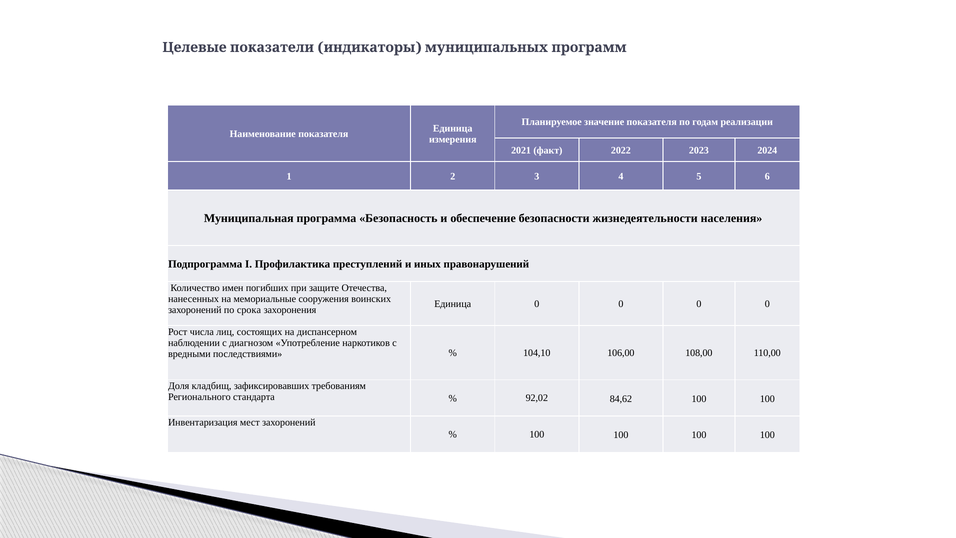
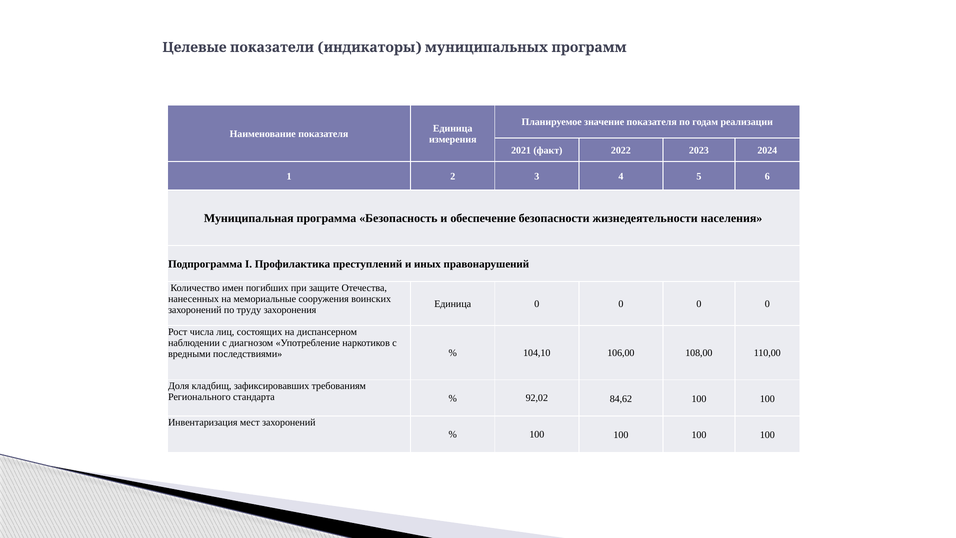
срока: срока -> труду
